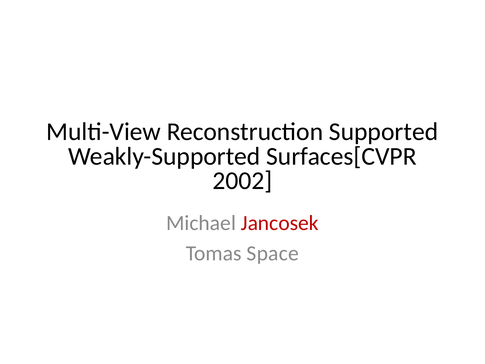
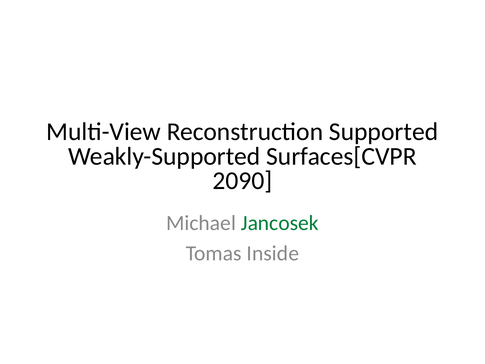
2002: 2002 -> 2090
Jancosek colour: red -> green
Space: Space -> Inside
